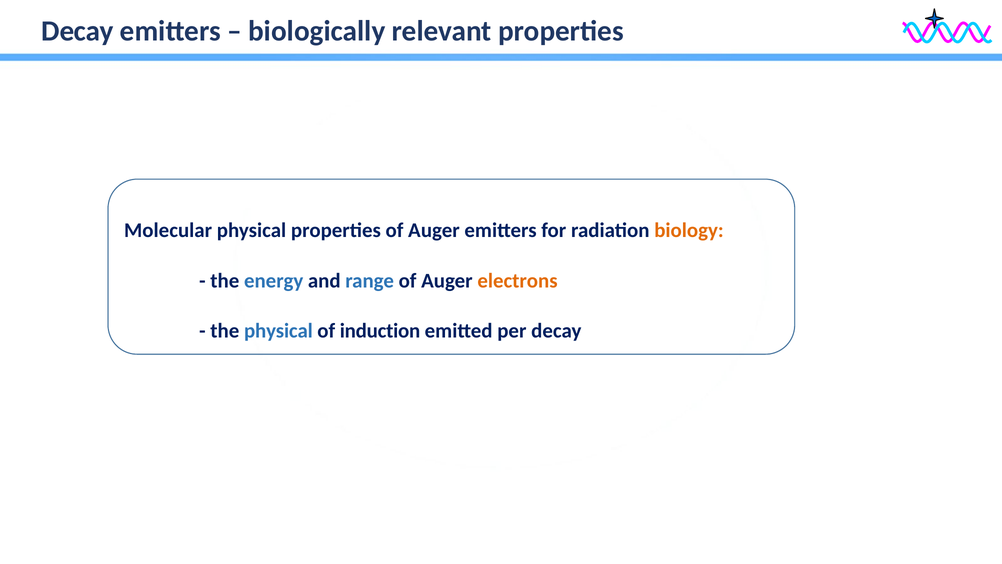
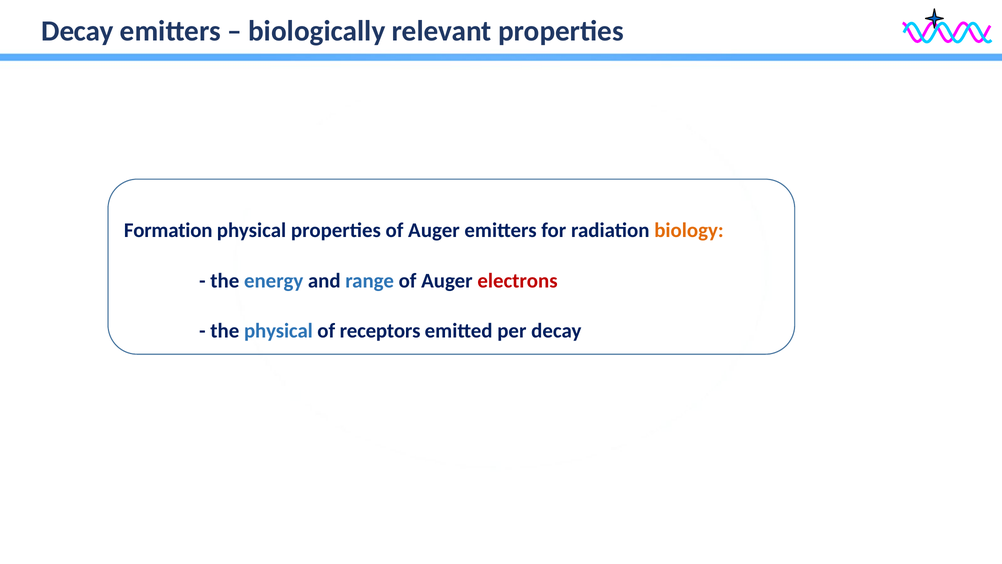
Molecular: Molecular -> Formation
electrons colour: orange -> red
induction: induction -> receptors
